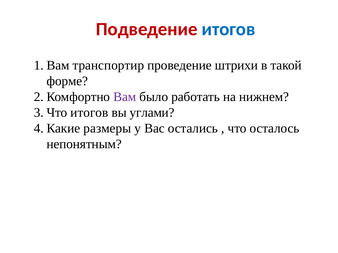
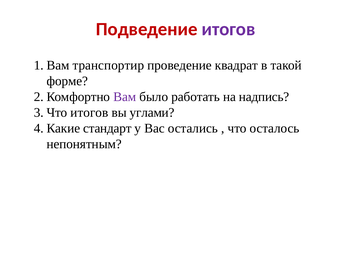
итогов at (228, 29) colour: blue -> purple
штрихи: штрихи -> квадрат
нижнем: нижнем -> надпись
размеры: размеры -> стандарт
